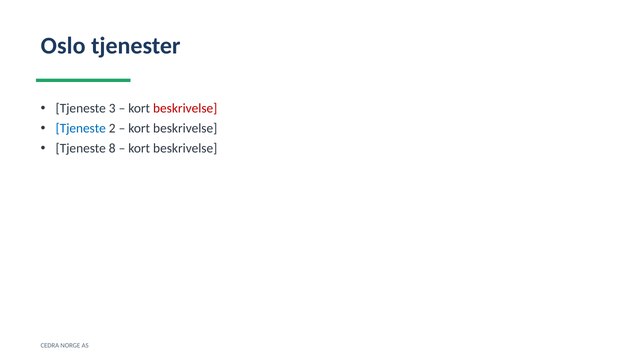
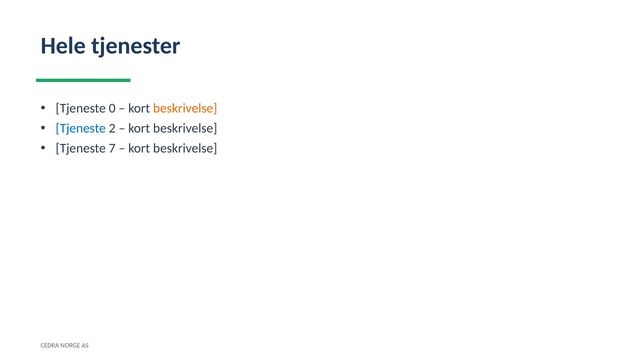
Oslo: Oslo -> Hele
3: 3 -> 0
beskrivelse at (185, 108) colour: red -> orange
8: 8 -> 7
